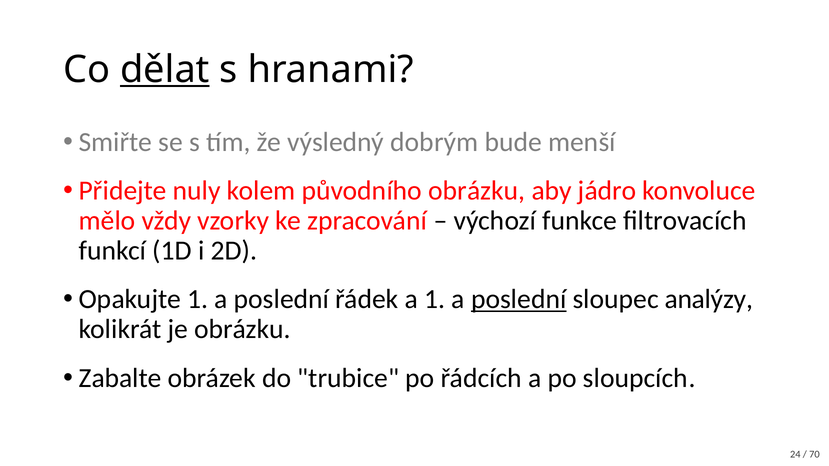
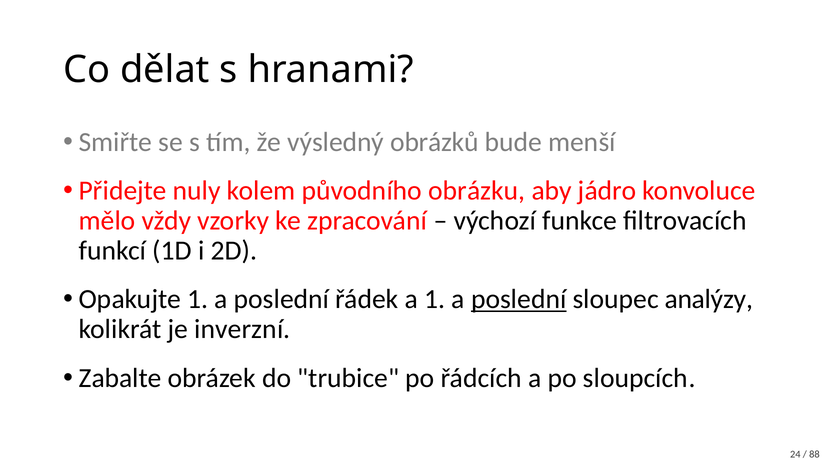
dělat underline: present -> none
dobrým: dobrým -> obrázků
je obrázku: obrázku -> inverzní
70: 70 -> 88
